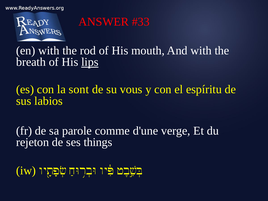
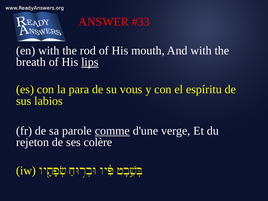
sont: sont -> para
comme underline: none -> present
things: things -> colère
